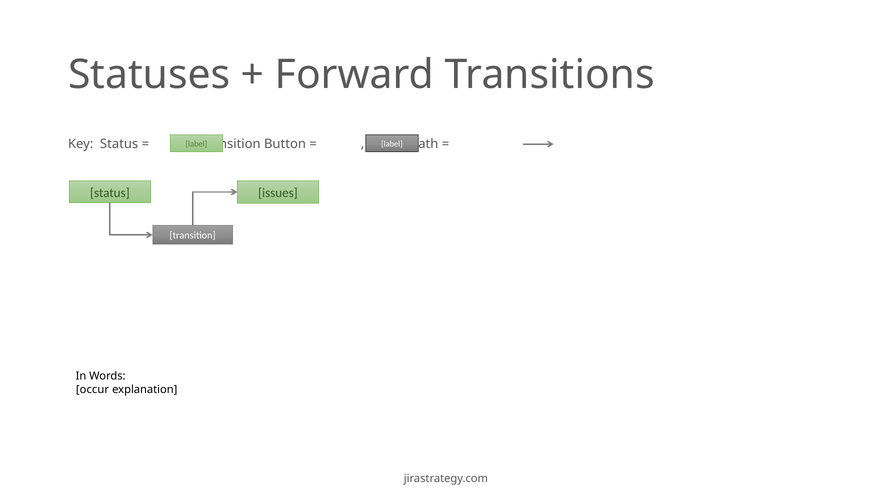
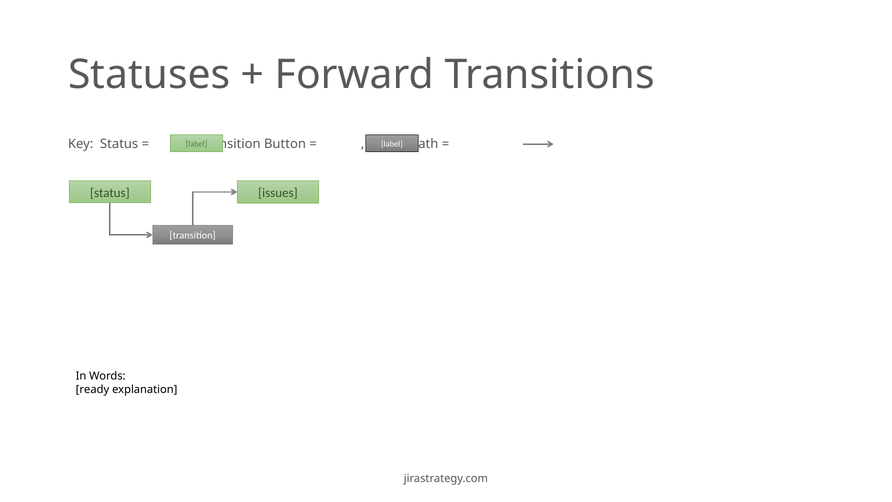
occur: occur -> ready
